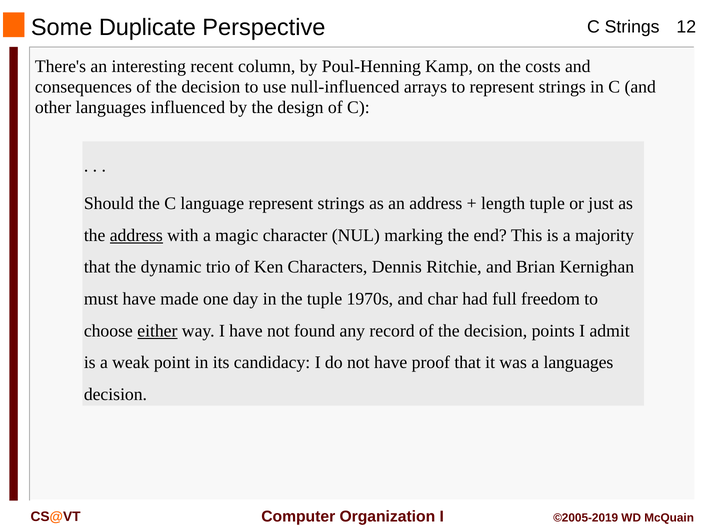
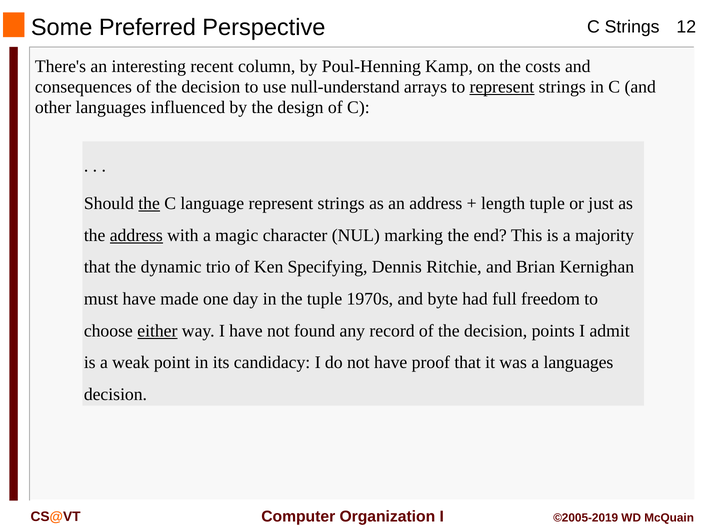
Duplicate: Duplicate -> Preferred
null-influenced: null-influenced -> null-understand
represent at (502, 87) underline: none -> present
the at (149, 204) underline: none -> present
Characters: Characters -> Specifying
char: char -> byte
